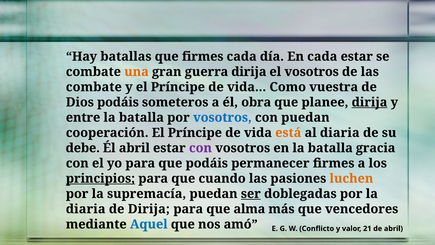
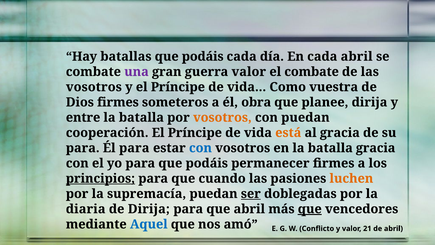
batallas que firmes: firmes -> podáis
cada estar: estar -> abril
una colour: orange -> purple
guerra dirija: dirija -> valor
el vosotros: vosotros -> combate
combate at (94, 87): combate -> vosotros
Dios podáis: podáis -> firmes
dirija at (370, 102) underline: present -> none
vosotros at (222, 117) colour: blue -> orange
al diaria: diaria -> gracia
debe at (83, 148): debe -> para
Él abril: abril -> para
con at (200, 148) colour: purple -> blue
que alma: alma -> abril
que at (310, 209) underline: none -> present
